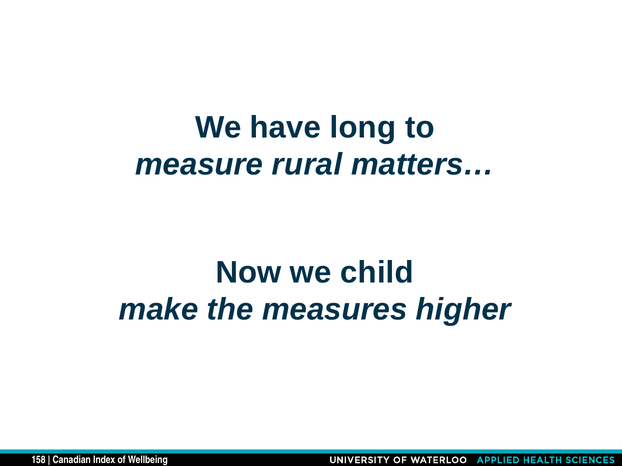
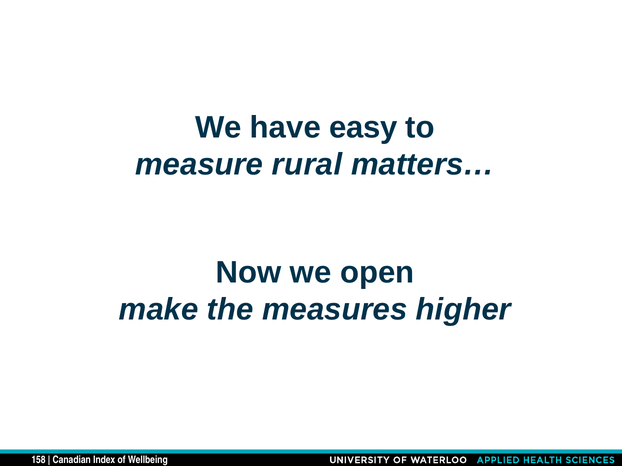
long: long -> easy
child: child -> open
